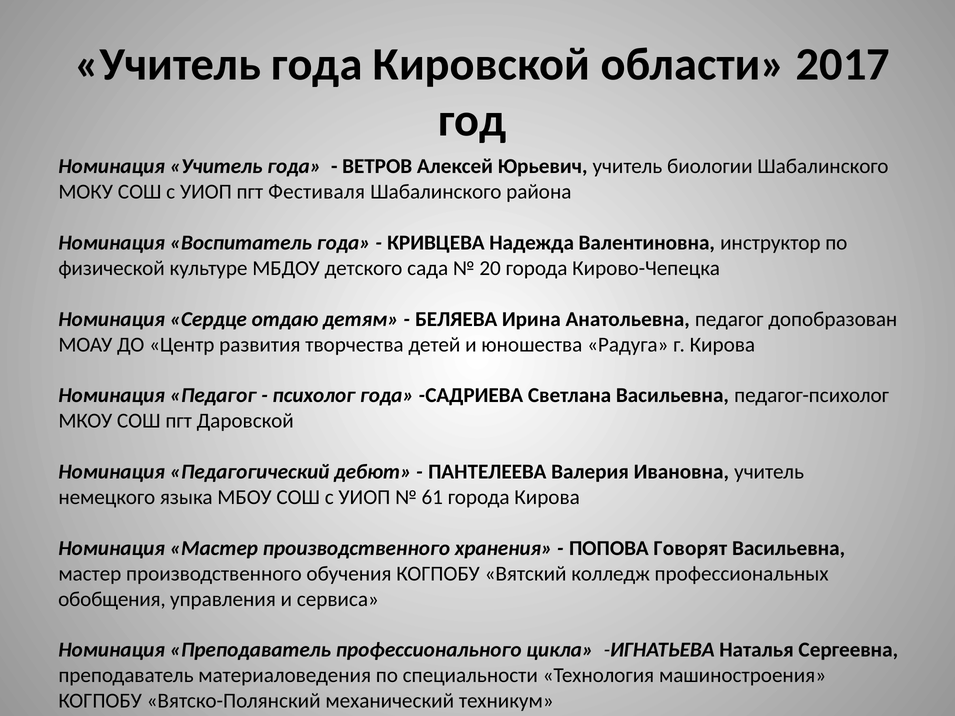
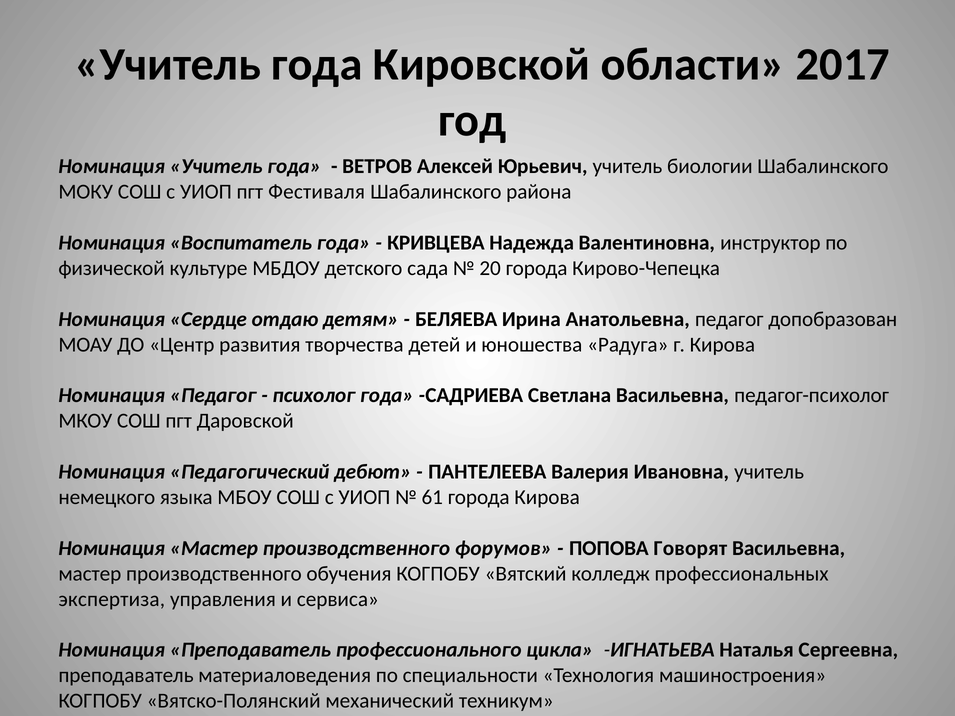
хранения: хранения -> форумов
обобщения: обобщения -> экспертиза
